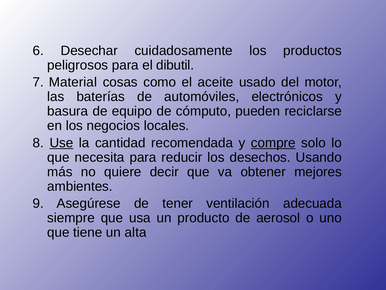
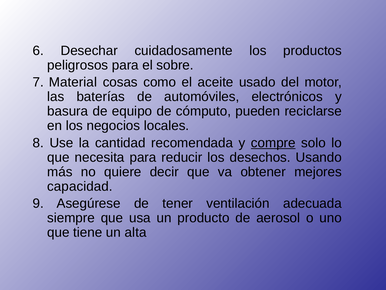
dibutil: dibutil -> sobre
Use underline: present -> none
ambientes: ambientes -> capacidad
